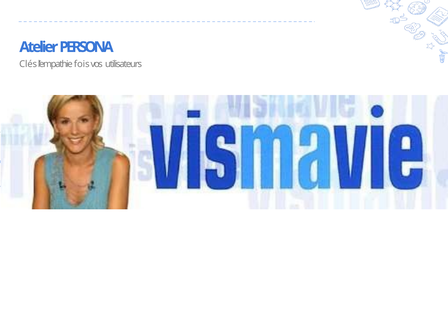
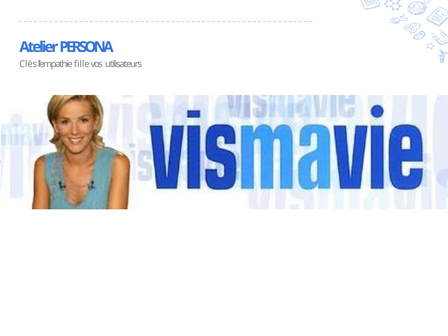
fois: fois -> fille
